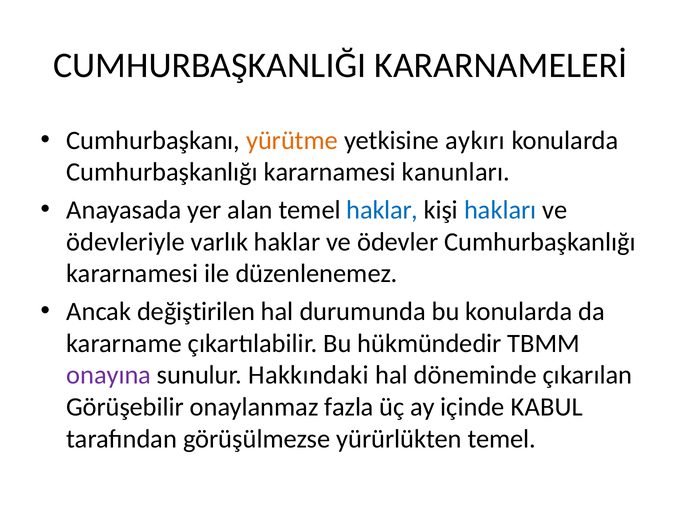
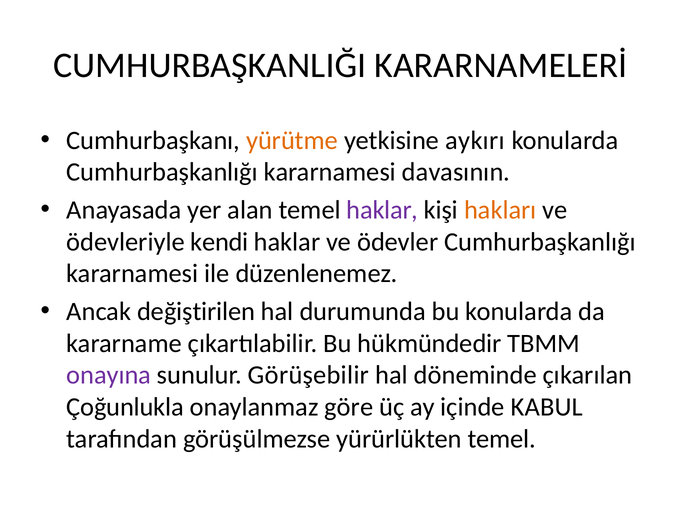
kanunları: kanunları -> davasının
haklar at (382, 210) colour: blue -> purple
hakları colour: blue -> orange
varlık: varlık -> kendi
Hakkındaki: Hakkındaki -> Görüşebilir
Görüşebilir: Görüşebilir -> Çoğunlukla
fazla: fazla -> göre
